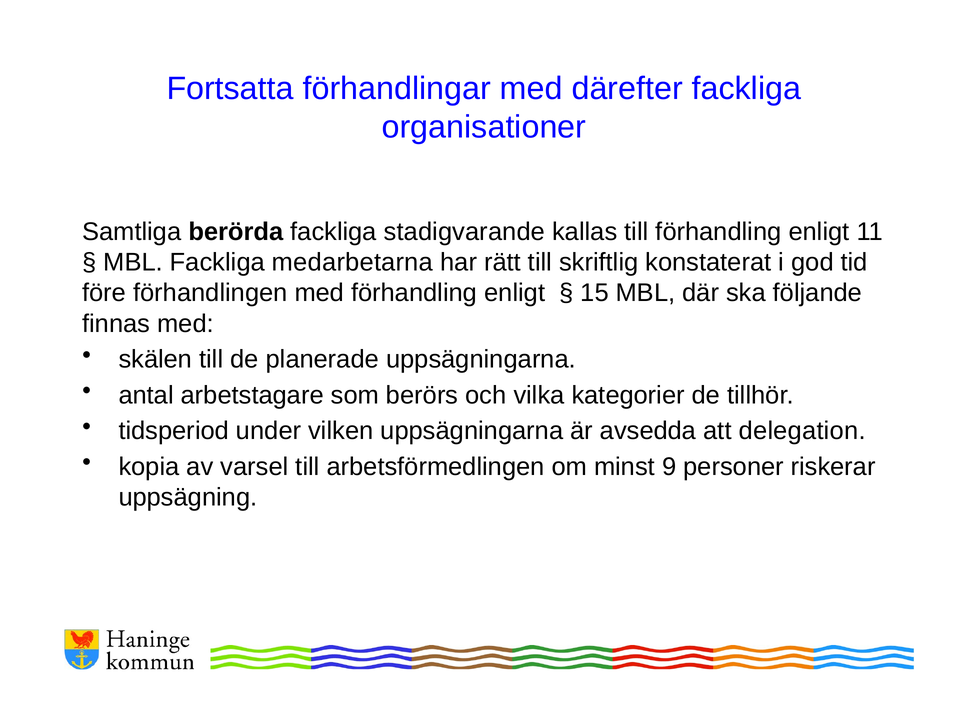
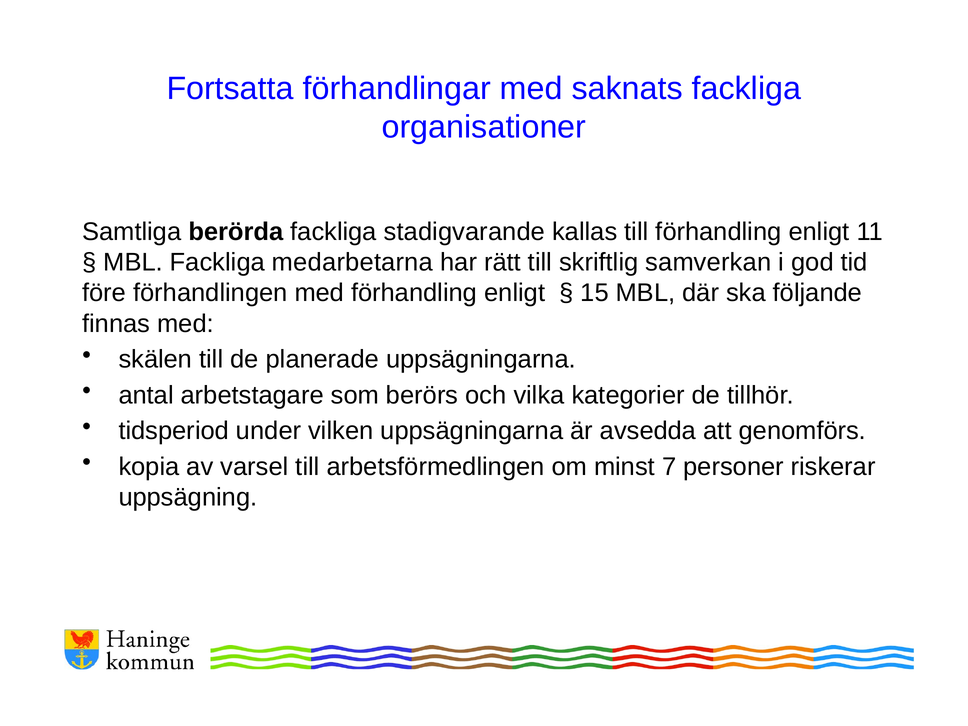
därefter: därefter -> saknats
konstaterat: konstaterat -> samverkan
delegation: delegation -> genomförs
9: 9 -> 7
